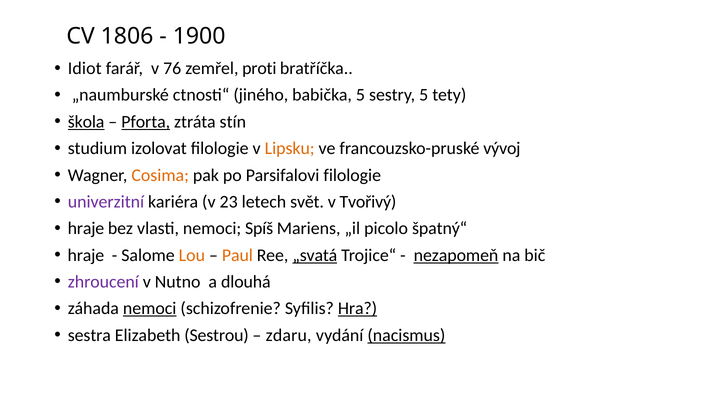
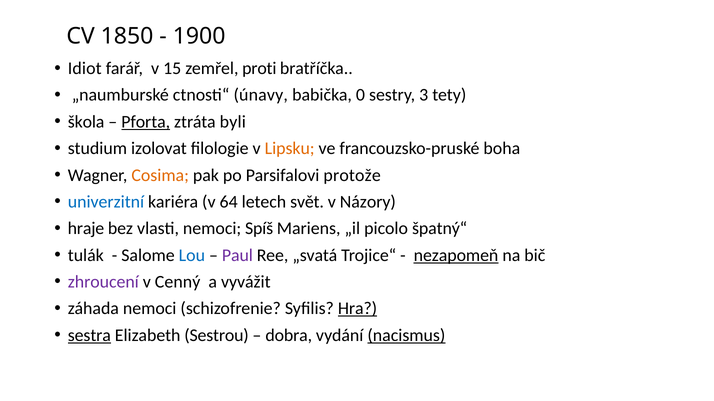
1806: 1806 -> 1850
76: 76 -> 15
jiného: jiného -> únavy
babička 5: 5 -> 0
sestry 5: 5 -> 3
škola underline: present -> none
stín: stín -> byli
vývoj: vývoj -> boha
Parsifalovi filologie: filologie -> protože
univerzitní colour: purple -> blue
23: 23 -> 64
Tvořivý: Tvořivý -> Názory
hraje at (86, 256): hraje -> tulák
Lou colour: orange -> blue
Paul colour: orange -> purple
„svatá underline: present -> none
Nutno: Nutno -> Cenný
dlouhá: dlouhá -> vyvážit
nemoci at (150, 309) underline: present -> none
sestra underline: none -> present
zdaru: zdaru -> dobra
